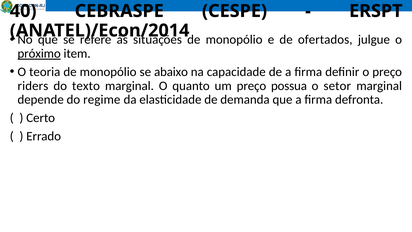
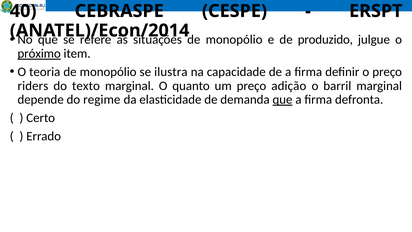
ofertados: ofertados -> produzido
abaixo: abaixo -> ilustra
possua: possua -> adição
setor: setor -> barril
que at (282, 100) underline: none -> present
